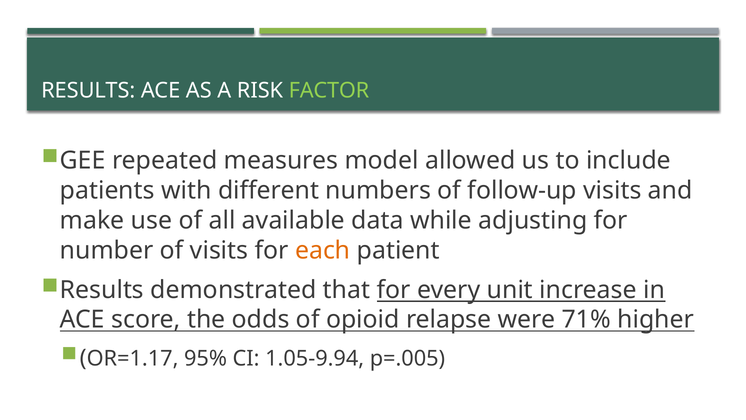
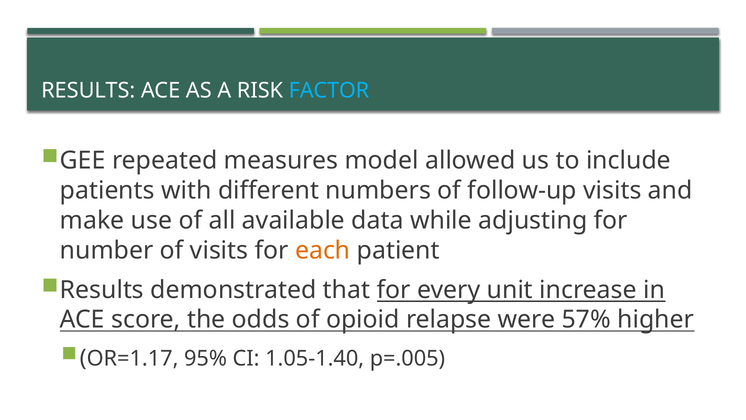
FACTOR colour: light green -> light blue
71%: 71% -> 57%
1.05-9.94: 1.05-9.94 -> 1.05-1.40
